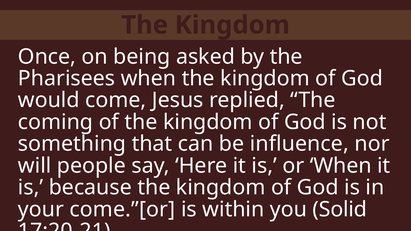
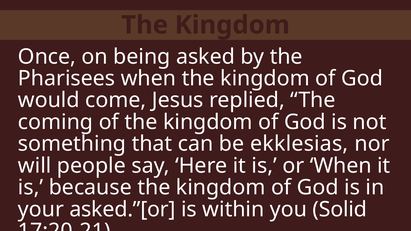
influence: influence -> ekklesias
come.”[or: come.”[or -> asked.”[or
